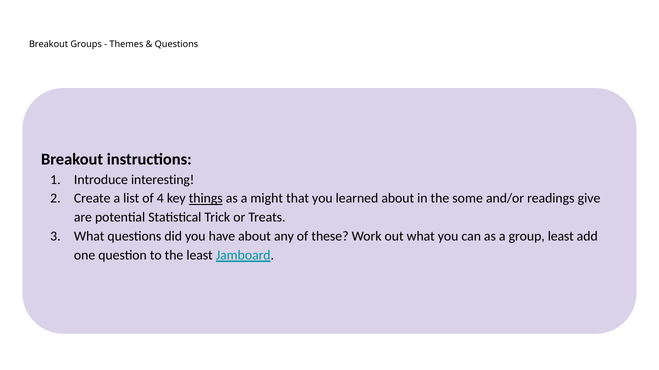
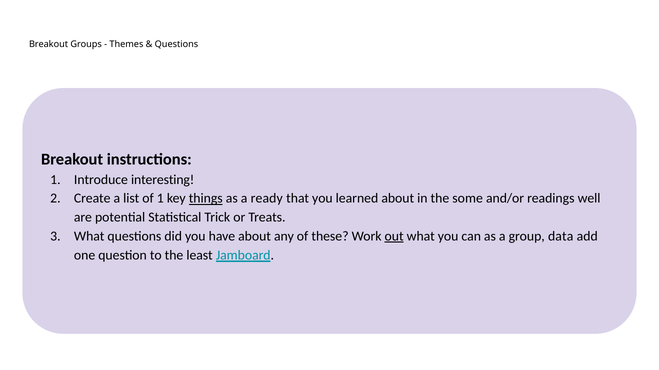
of 4: 4 -> 1
might: might -> ready
give: give -> well
out underline: none -> present
group least: least -> data
